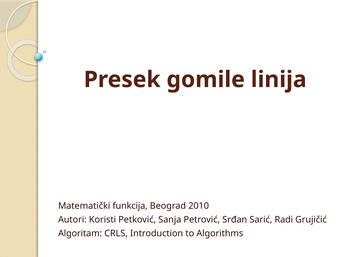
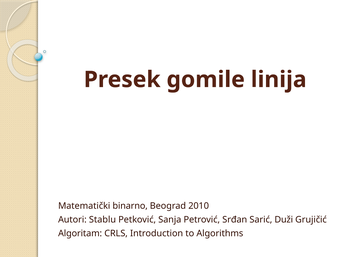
funkcija: funkcija -> binarno
Koristi: Koristi -> Stablu
Radi: Radi -> Duži
